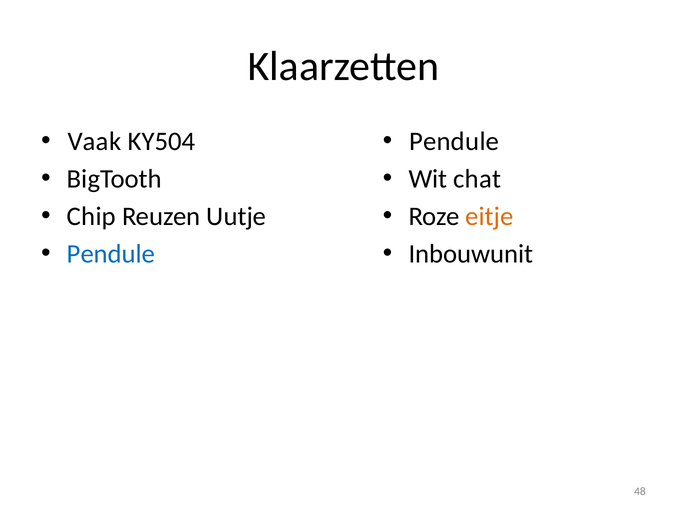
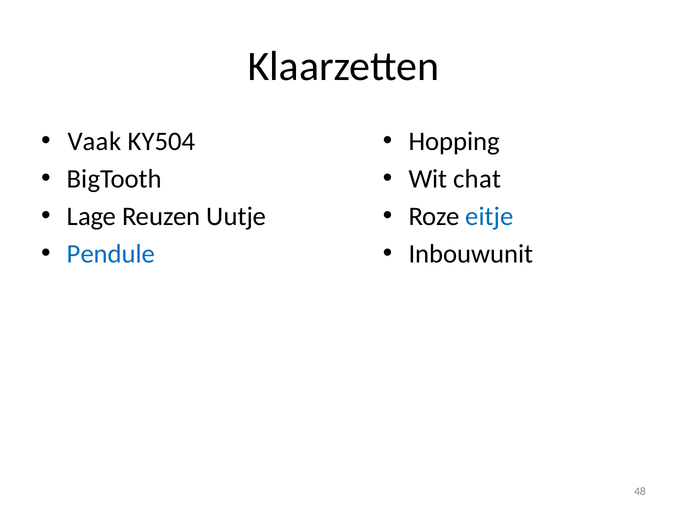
Pendule at (454, 142): Pendule -> Hopping
Chip: Chip -> Lage
eitje colour: orange -> blue
